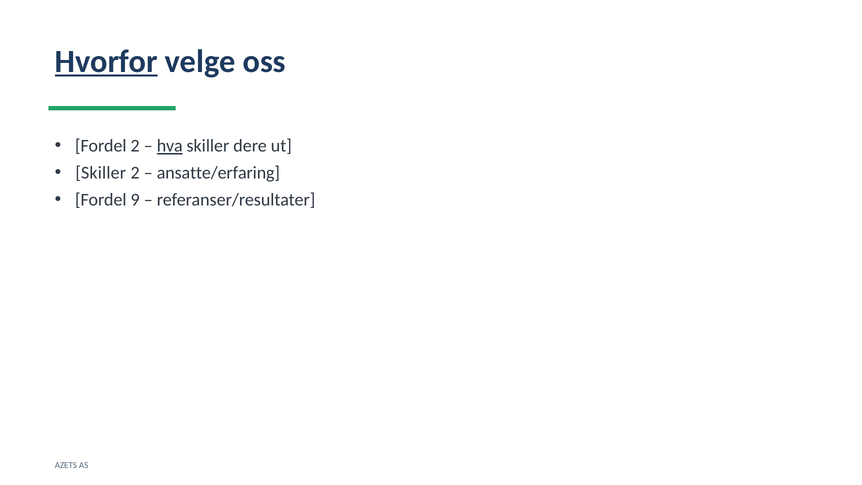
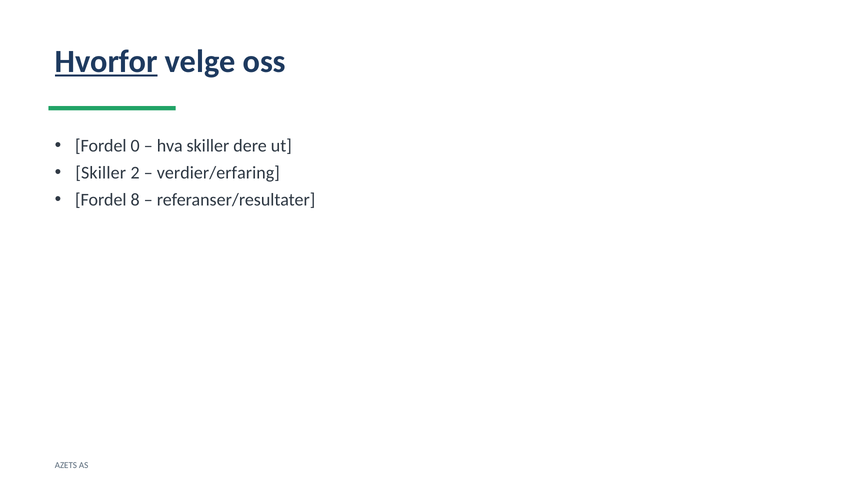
Fordel 2: 2 -> 0
hva underline: present -> none
ansatte/erfaring: ansatte/erfaring -> verdier/erfaring
9: 9 -> 8
